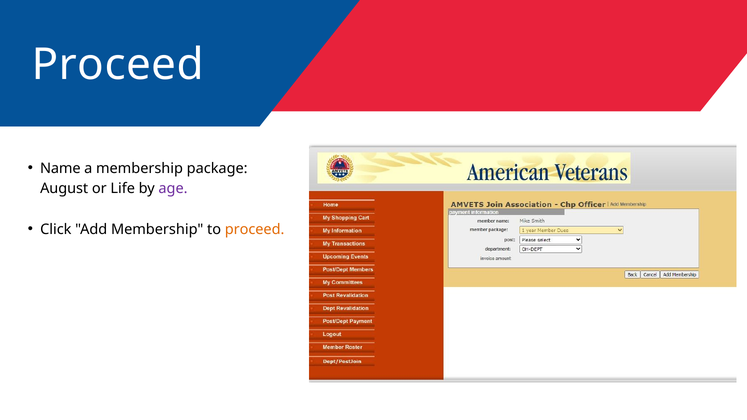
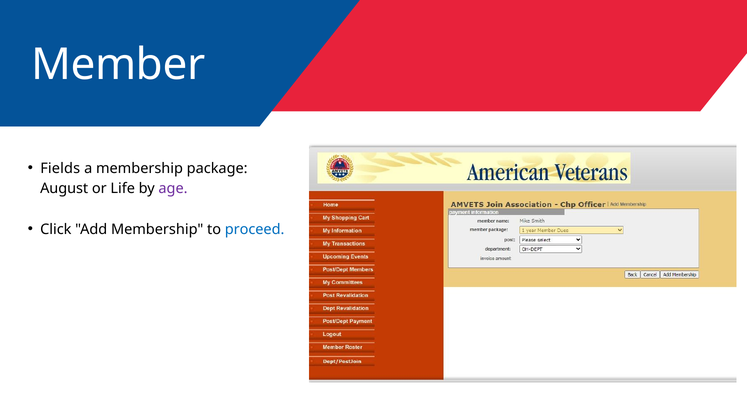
Proceed at (118, 65): Proceed -> Member
Name: Name -> Fields
proceed at (255, 229) colour: orange -> blue
